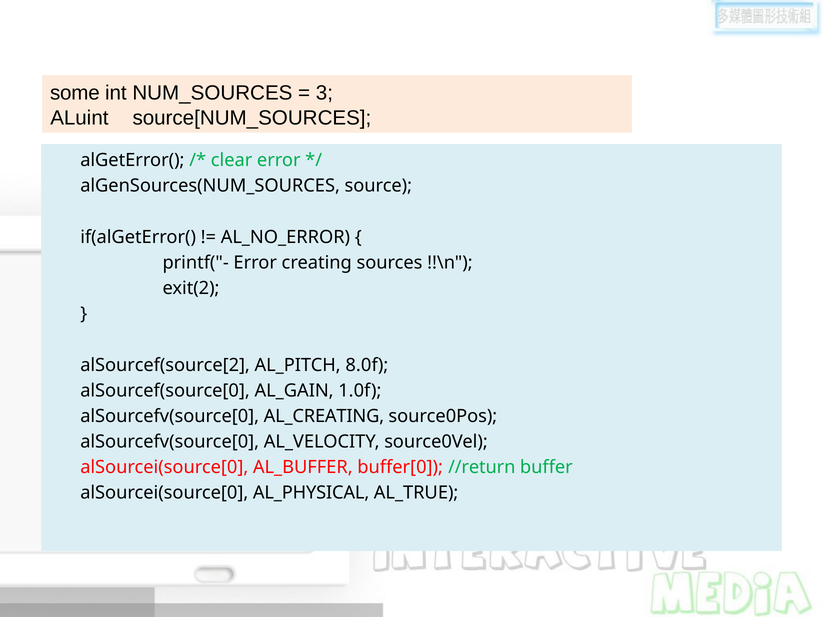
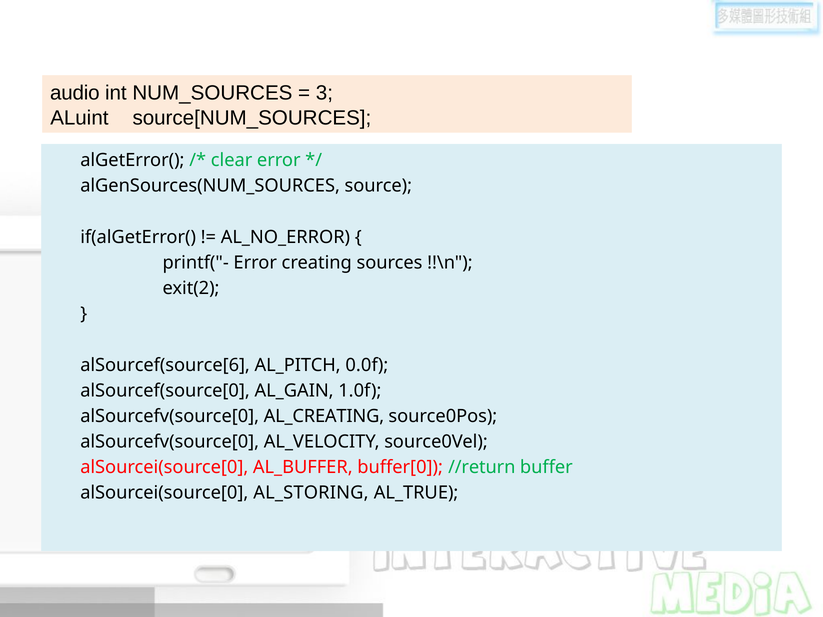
some: some -> audio
alSourcef(source[2: alSourcef(source[2 -> alSourcef(source[6
8.0f: 8.0f -> 0.0f
AL_PHYSICAL: AL_PHYSICAL -> AL_STORING
